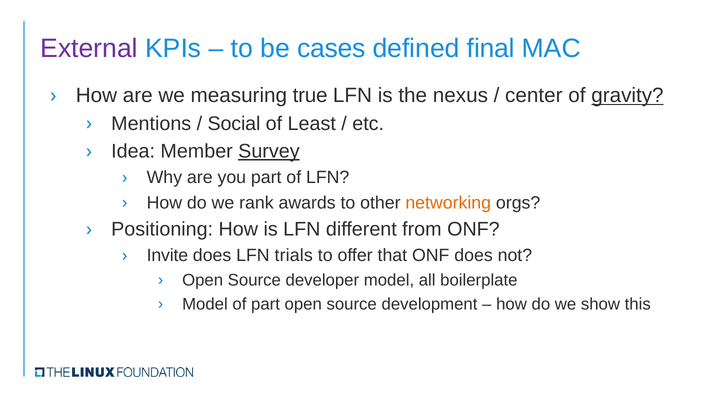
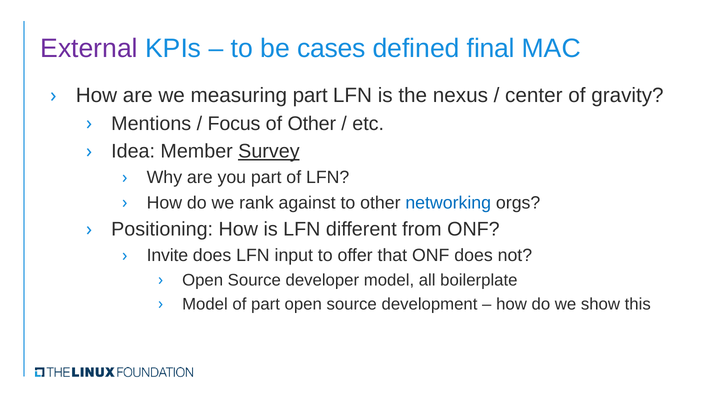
measuring true: true -> part
gravity underline: present -> none
Social: Social -> Focus
of Least: Least -> Other
awards: awards -> against
networking colour: orange -> blue
trials: trials -> input
